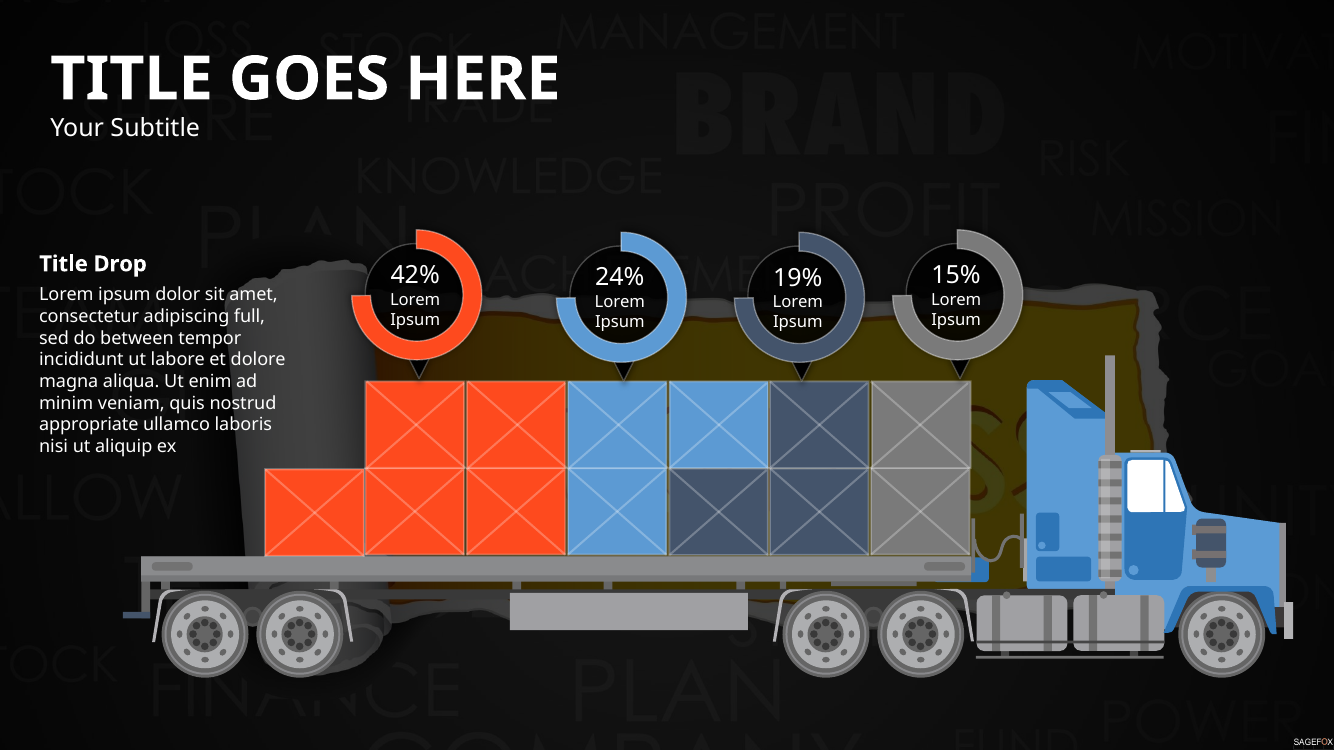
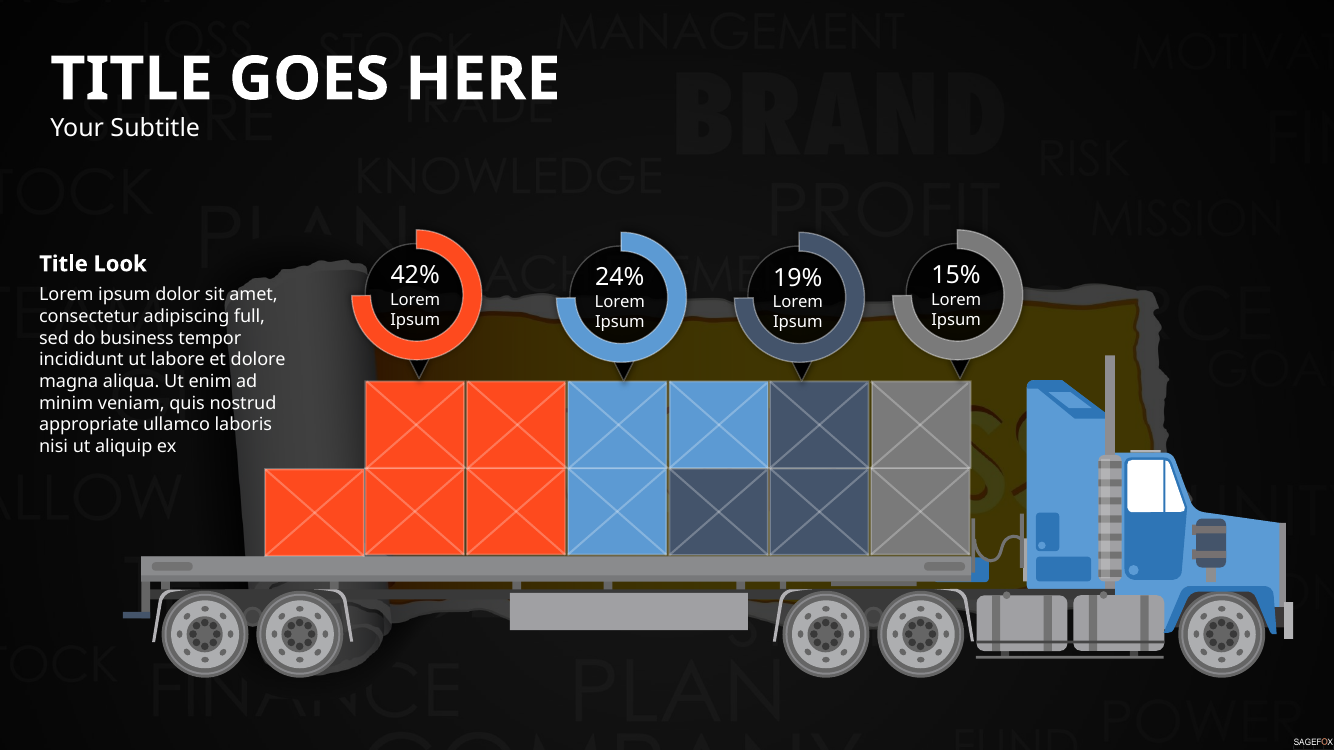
Drop: Drop -> Look
between: between -> business
